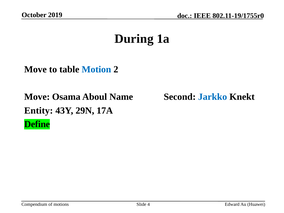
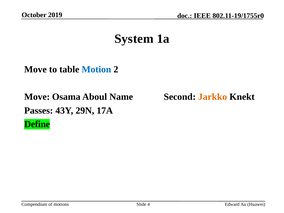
During: During -> System
Jarkko colour: blue -> orange
Entity: Entity -> Passes
